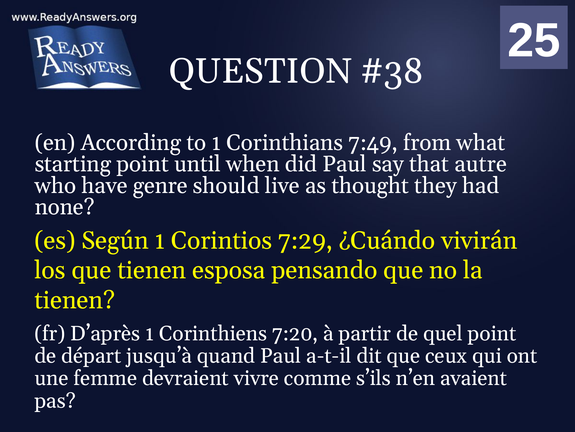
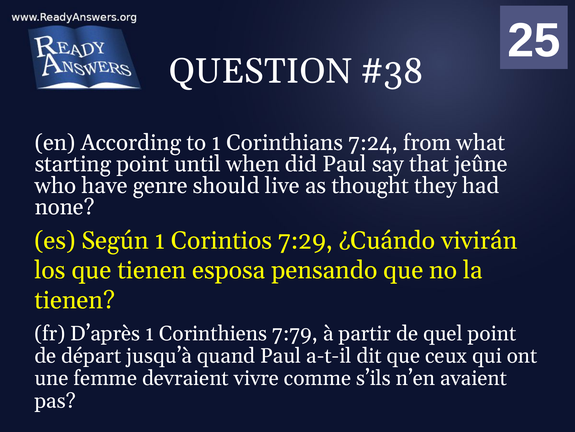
7:49: 7:49 -> 7:24
autre: autre -> jeûne
7:20: 7:20 -> 7:79
